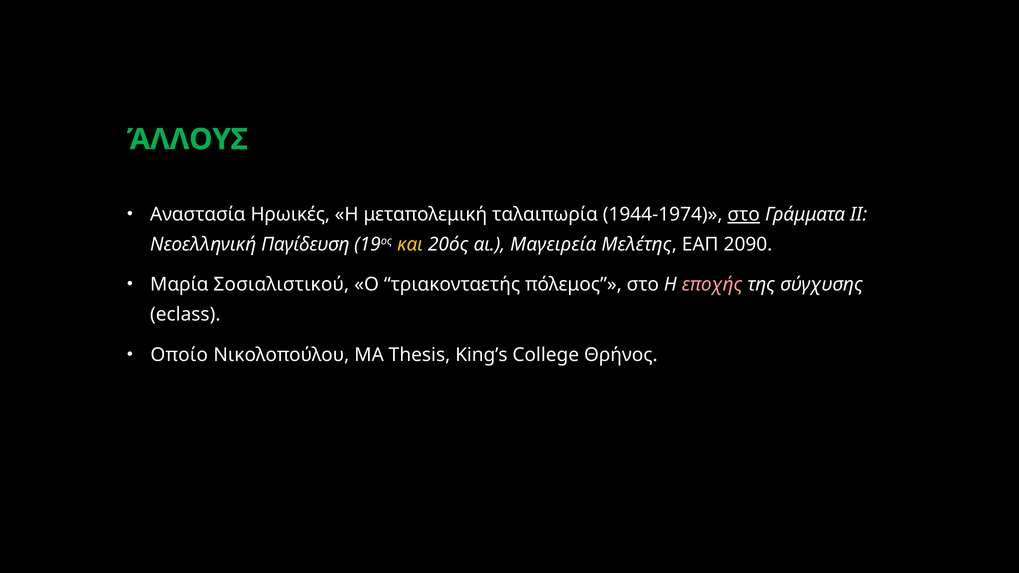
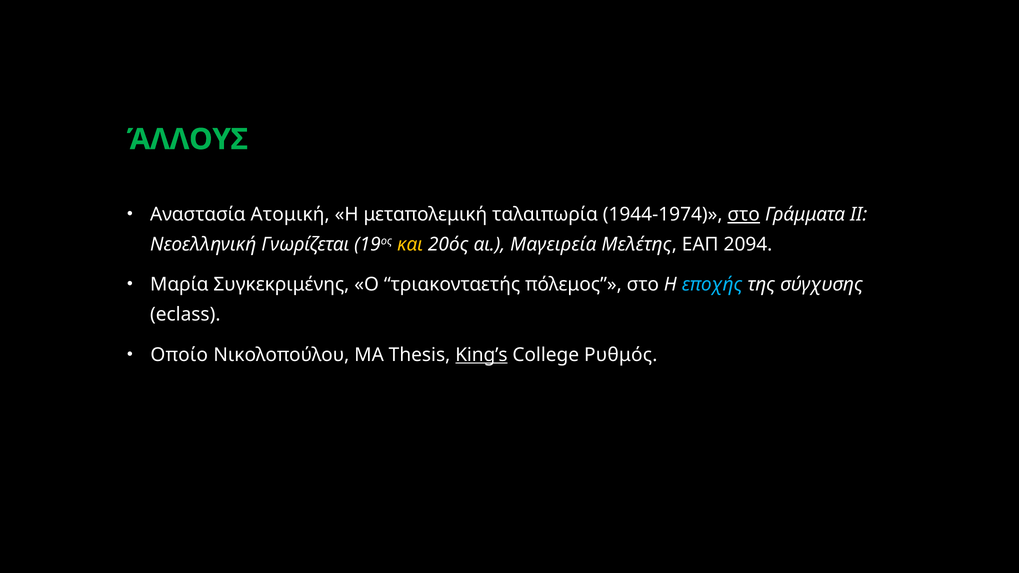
Ηρωικές: Ηρωικές -> Ατομική
Παγίδευση: Παγίδευση -> Γνωρίζεται
2090: 2090 -> 2094
Σοσιαλιστικού: Σοσιαλιστικού -> Συγκεκριμένης
εποχής colour: pink -> light blue
King’s underline: none -> present
Θρήνος: Θρήνος -> Ρυθμός
